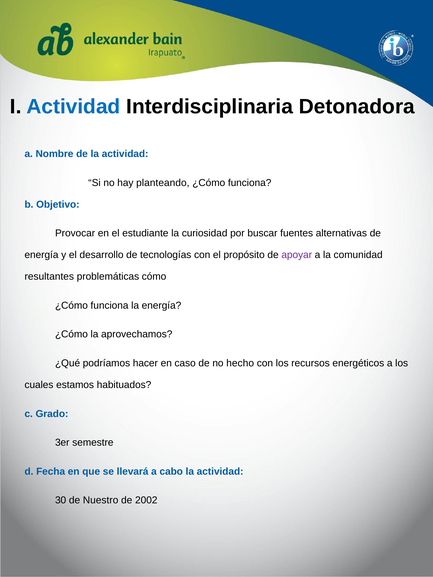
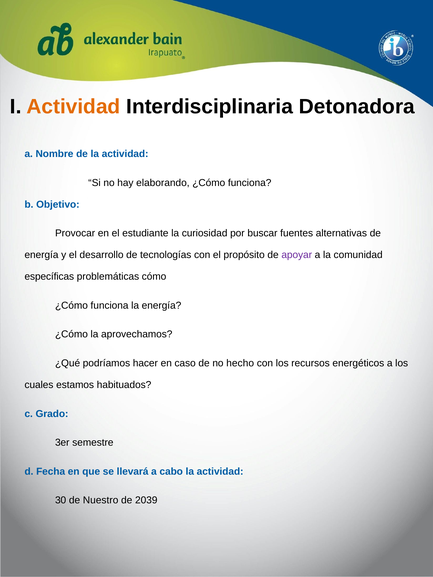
Actividad at (73, 107) colour: blue -> orange
planteando: planteando -> elaborando
resultantes: resultantes -> específicas
2002: 2002 -> 2039
